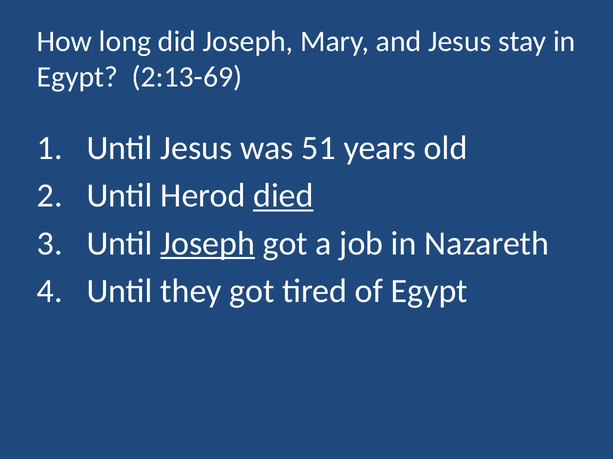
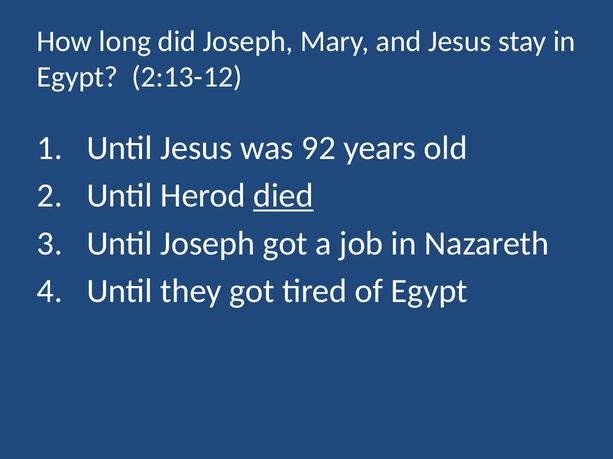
2:13-69: 2:13-69 -> 2:13-12
51: 51 -> 92
Joseph at (208, 244) underline: present -> none
